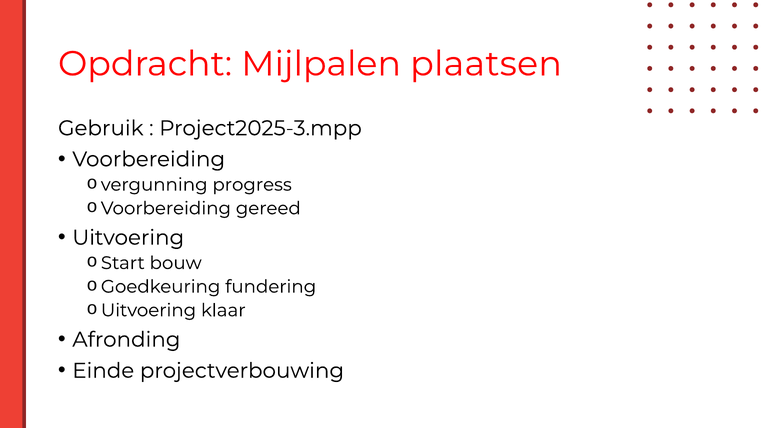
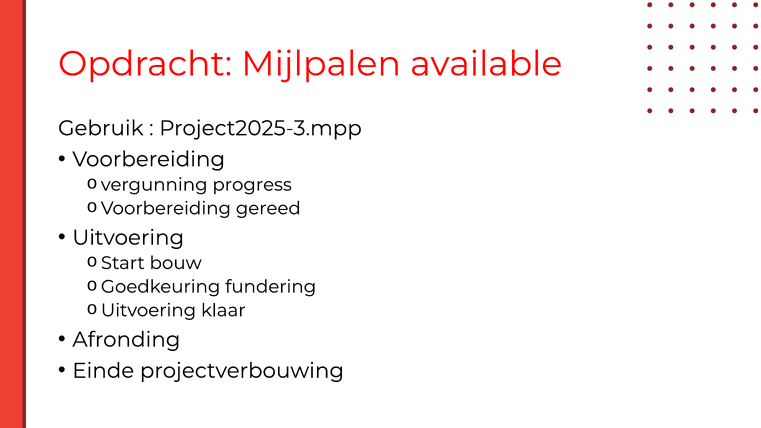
plaatsen: plaatsen -> available
